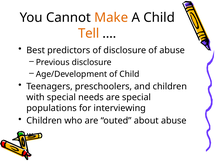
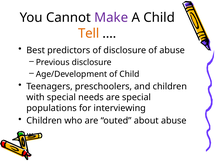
Make colour: orange -> purple
